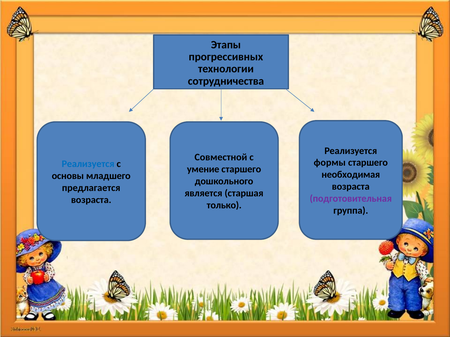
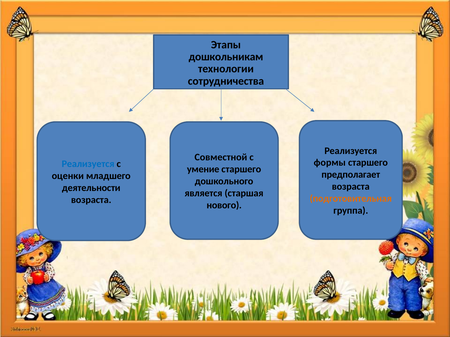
прогрессивных: прогрессивных -> дошкольникам
необходимая: необходимая -> предполагает
основы: основы -> оценки
предлагается: предлагается -> деятельности
подготовительная colour: purple -> orange
только: только -> нового
